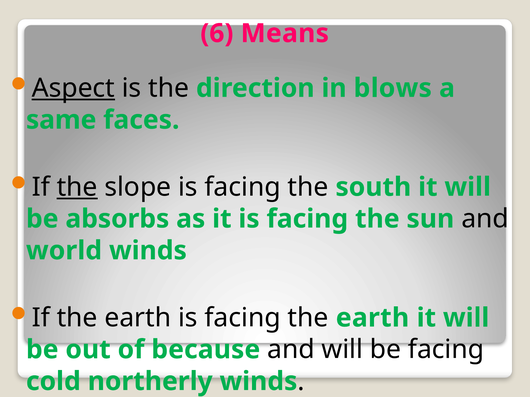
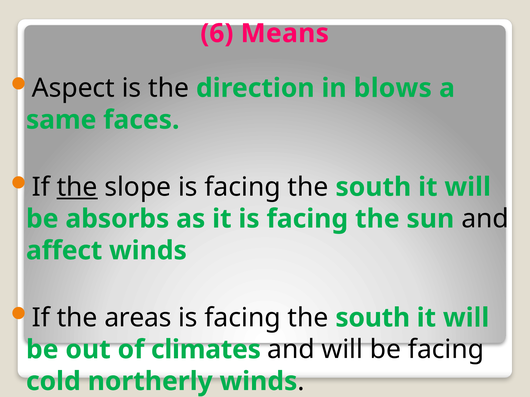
Aspect underline: present -> none
world: world -> affect
If the earth: earth -> areas
earth at (372, 318): earth -> south
because: because -> climates
